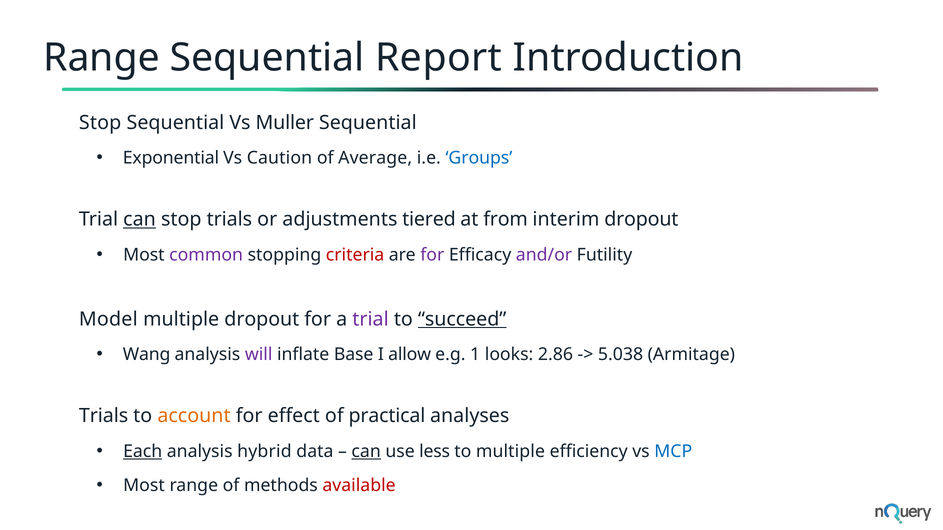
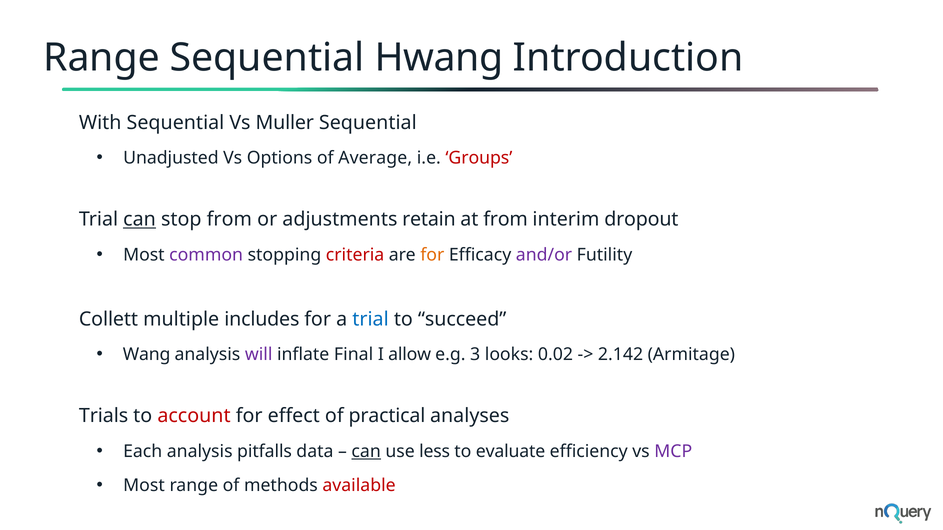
Report: Report -> Hwang
Stop at (100, 123): Stop -> With
Exponential: Exponential -> Unadjusted
Caution: Caution -> Options
Groups colour: blue -> red
stop trials: trials -> from
tiered: tiered -> retain
for at (432, 255) colour: purple -> orange
Model: Model -> Collett
multiple dropout: dropout -> includes
trial at (371, 319) colour: purple -> blue
succeed underline: present -> none
Base: Base -> Final
1: 1 -> 3
2.86: 2.86 -> 0.02
5.038: 5.038 -> 2.142
account colour: orange -> red
Each underline: present -> none
hybrid: hybrid -> pitfalls
to multiple: multiple -> evaluate
MCP colour: blue -> purple
